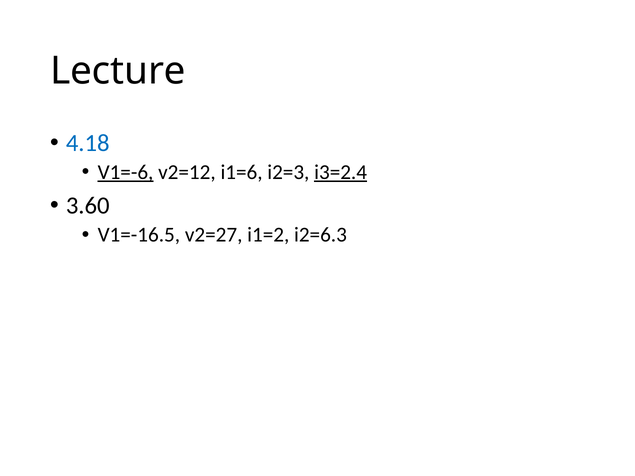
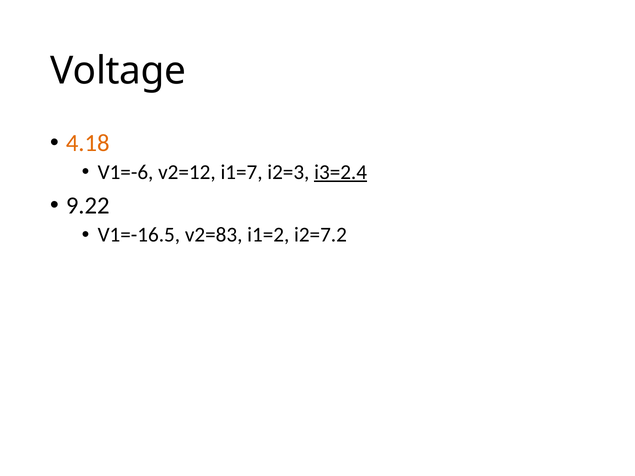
Lecture: Lecture -> Voltage
4.18 colour: blue -> orange
V1=-6 underline: present -> none
i1=6: i1=6 -> i1=7
3.60: 3.60 -> 9.22
v2=27: v2=27 -> v2=83
i2=6.3: i2=6.3 -> i2=7.2
